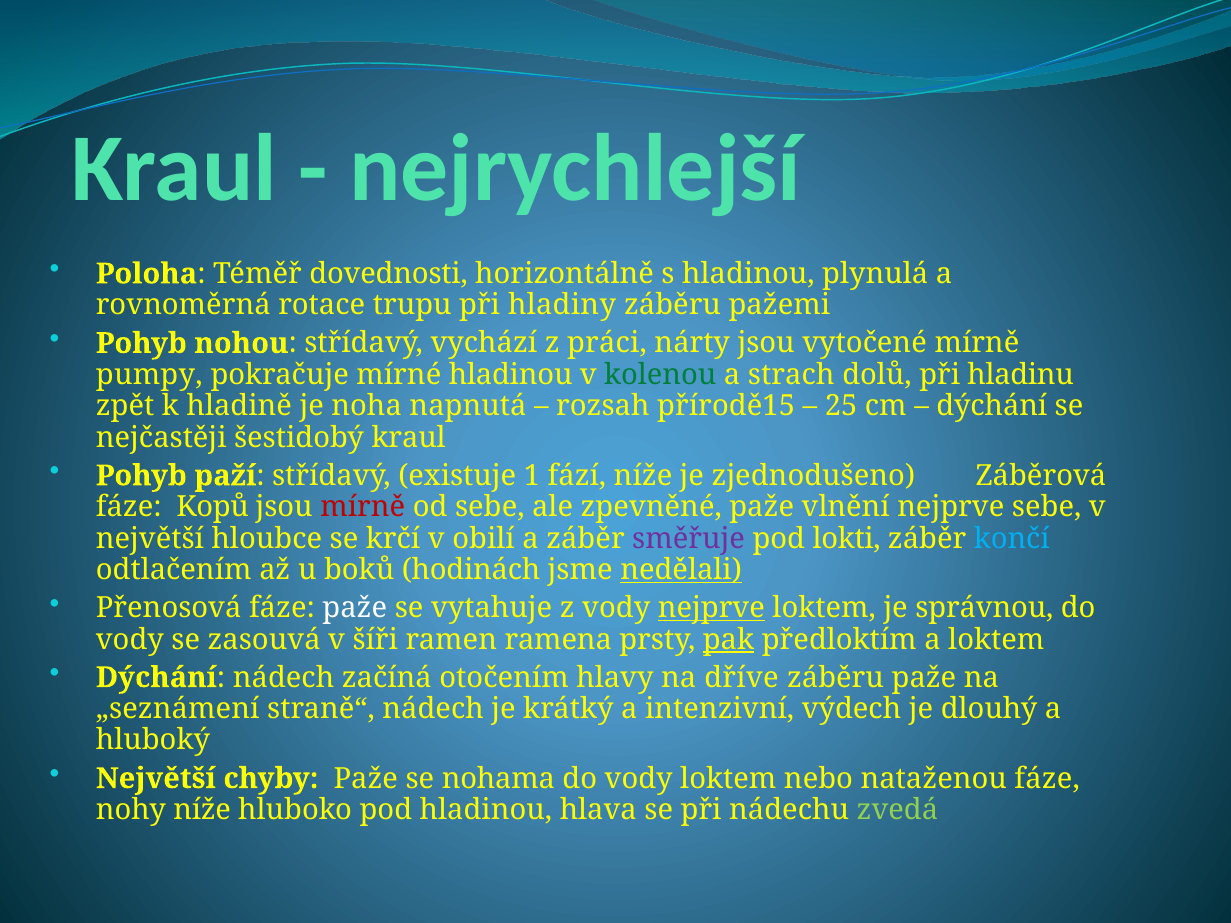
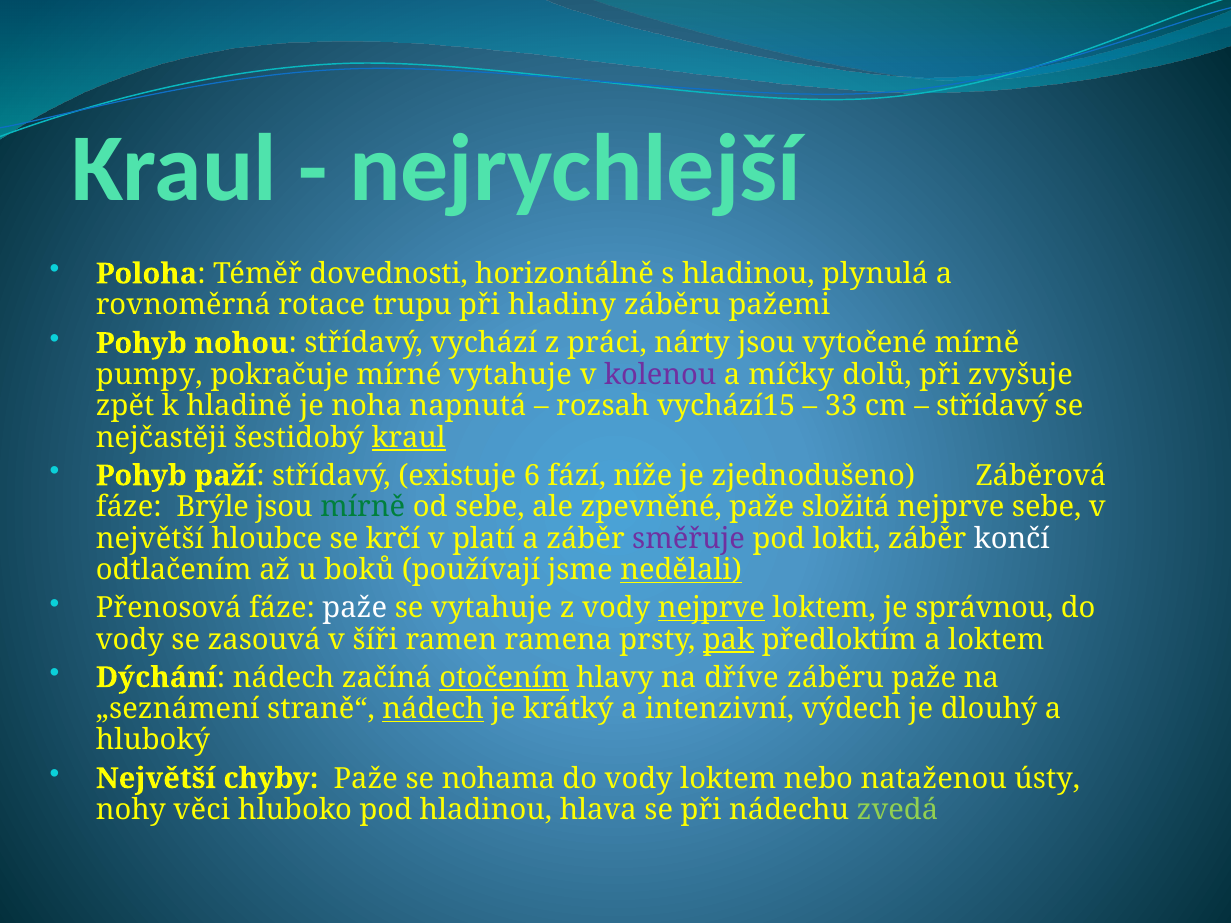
mírné hladinou: hladinou -> vytahuje
kolenou colour: green -> purple
strach: strach -> míčky
hladinu: hladinu -> zvyšuje
přírodě15: přírodě15 -> vychází15
25: 25 -> 33
dýchání at (992, 406): dýchání -> střídavý
kraul at (409, 438) underline: none -> present
1: 1 -> 6
Kopů: Kopů -> Brýle
mírně at (363, 507) colour: red -> green
vlnění: vlnění -> složitá
obilí: obilí -> platí
končí colour: light blue -> white
hodinách: hodinách -> používají
otočením underline: none -> present
nádech at (433, 709) underline: none -> present
nataženou fáze: fáze -> ústy
nohy níže: níže -> věci
